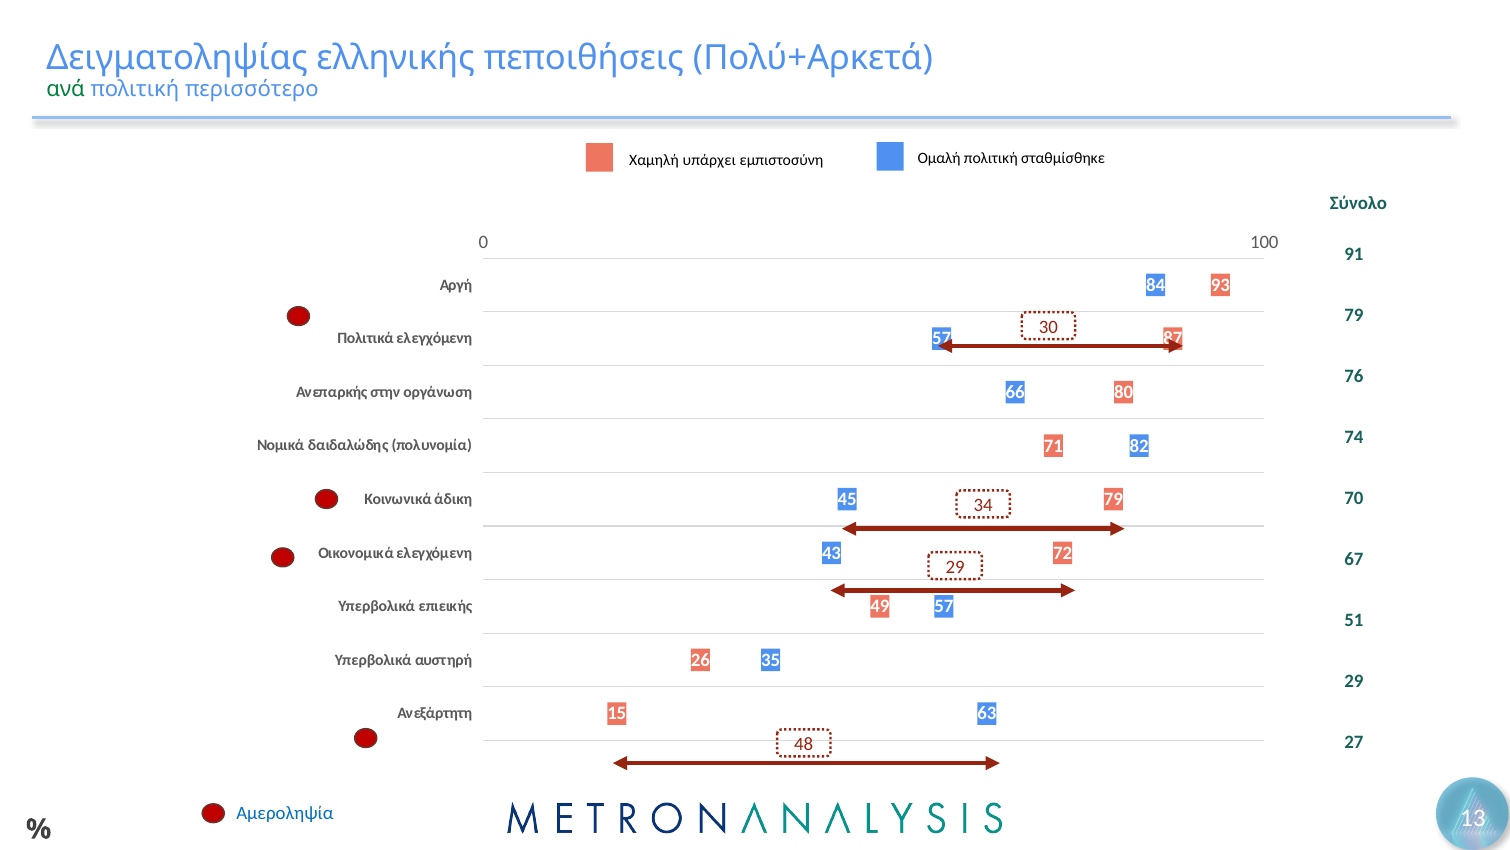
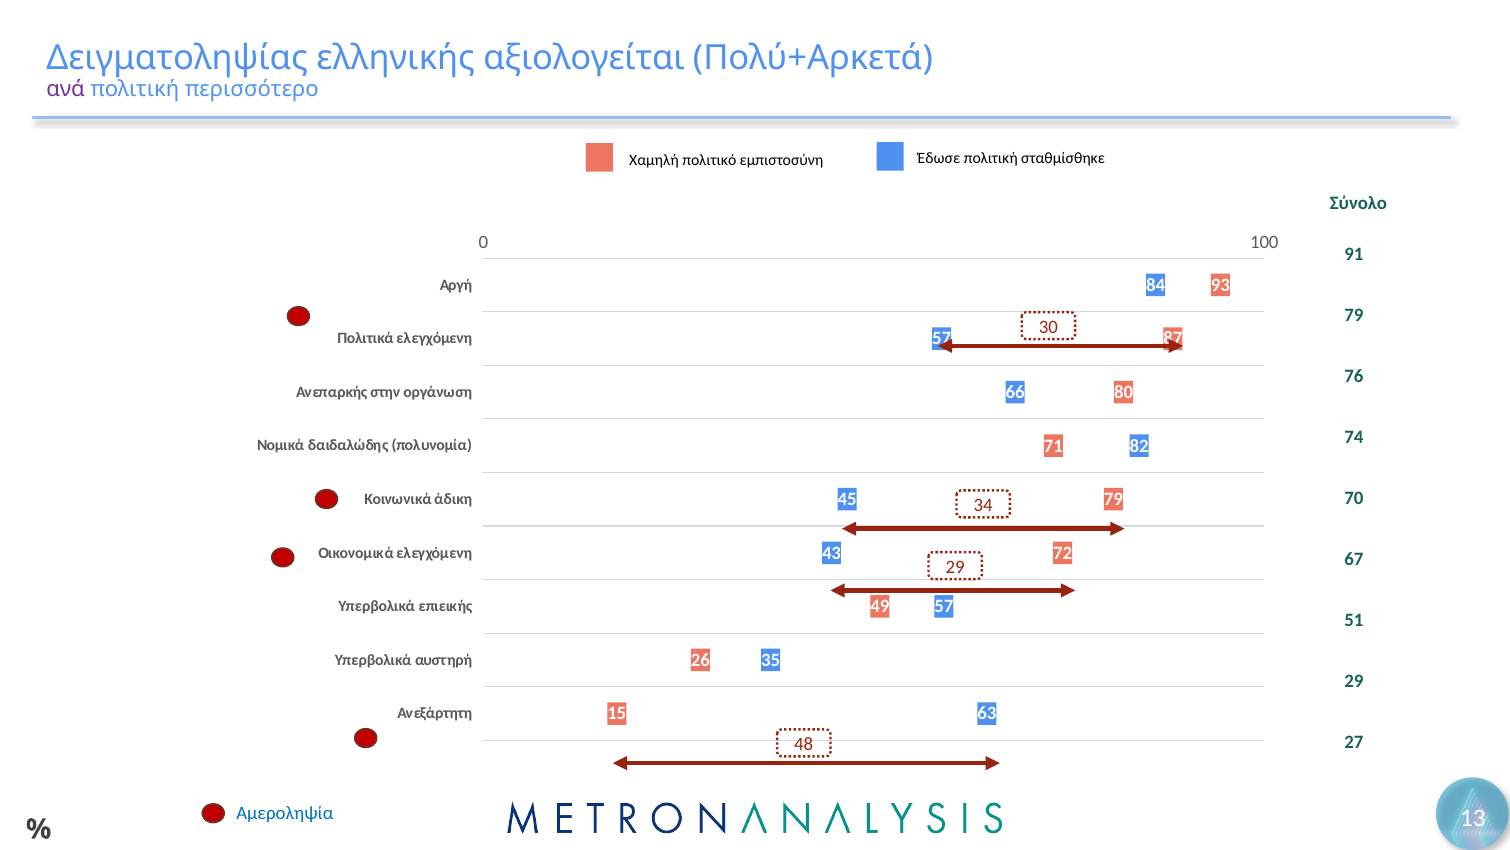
πεποιθήσεις: πεποιθήσεις -> αξιολογείται
ανά colour: green -> purple
Ομαλή: Ομαλή -> Έδωσε
υπάρχει: υπάρχει -> πολιτικό
